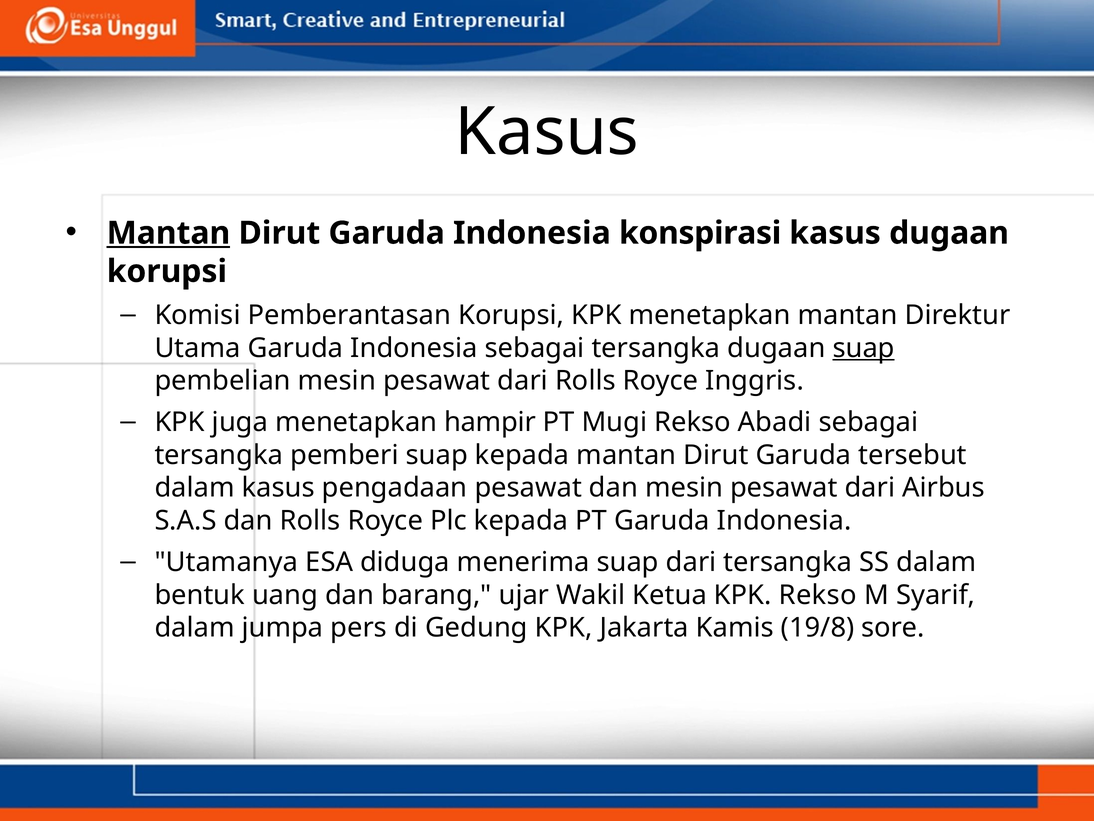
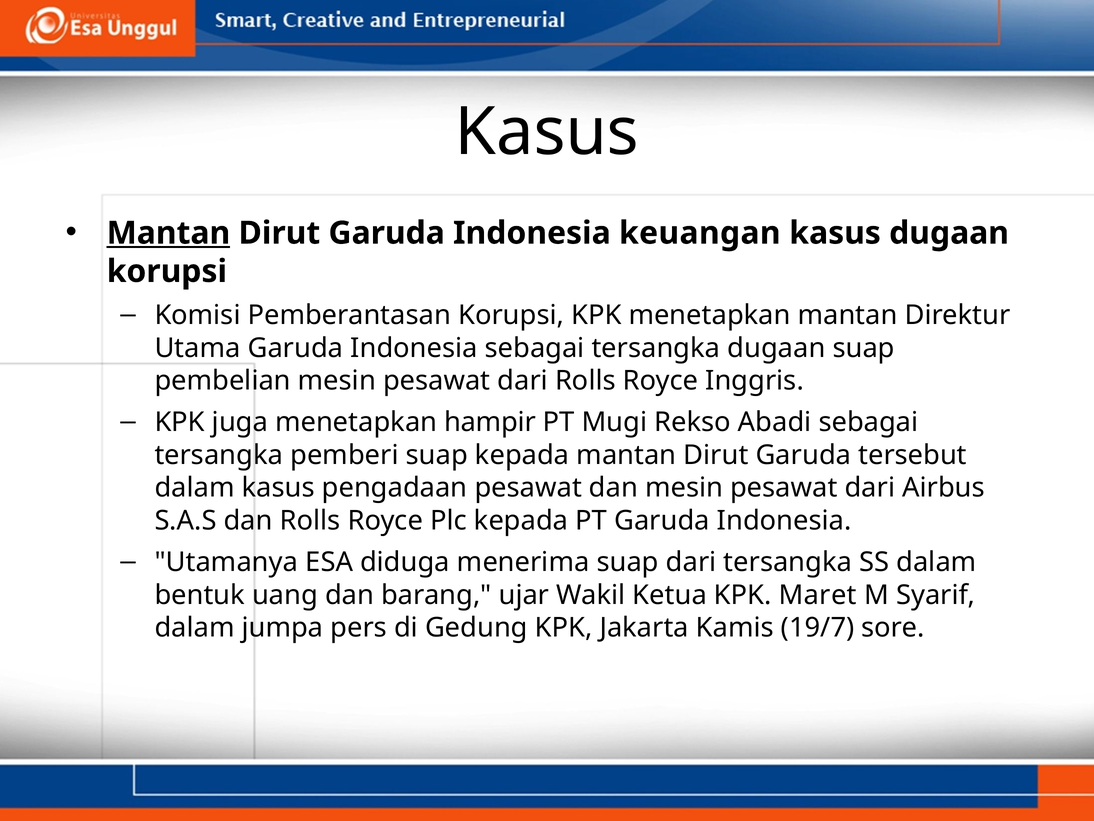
konspirasi: konspirasi -> keuangan
suap at (864, 348) underline: present -> none
KPK Rekso: Rekso -> Maret
19/8: 19/8 -> 19/7
